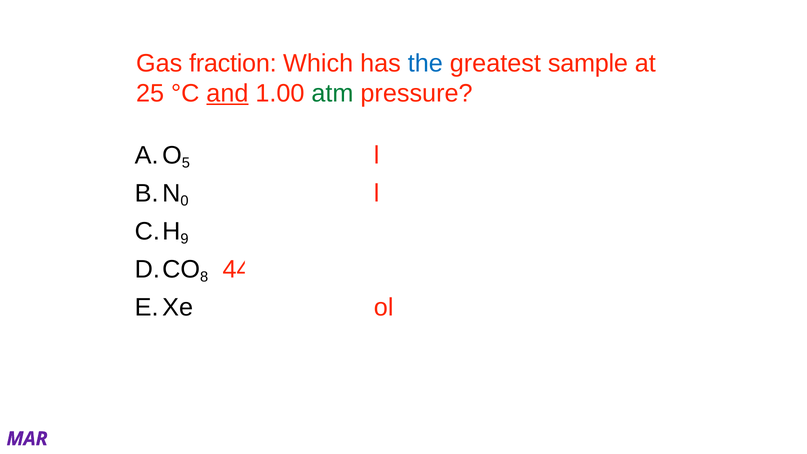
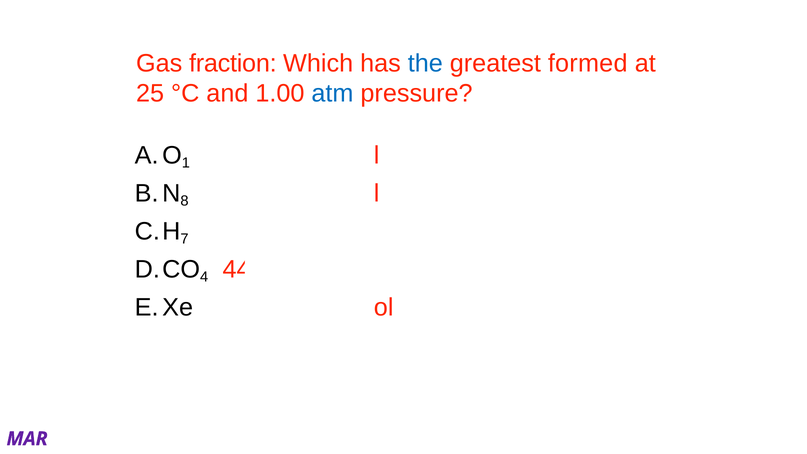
sample: sample -> formed
and underline: present -> none
atm colour: green -> blue
5: 5 -> 1
0: 0 -> 8
9: 9 -> 7
8: 8 -> 4
